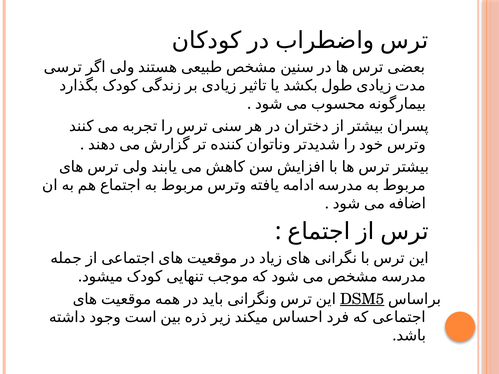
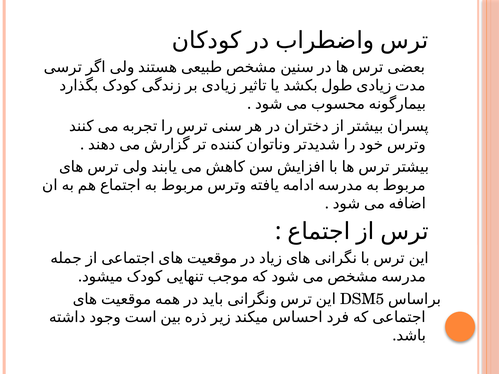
DSM5 underline: present -> none
